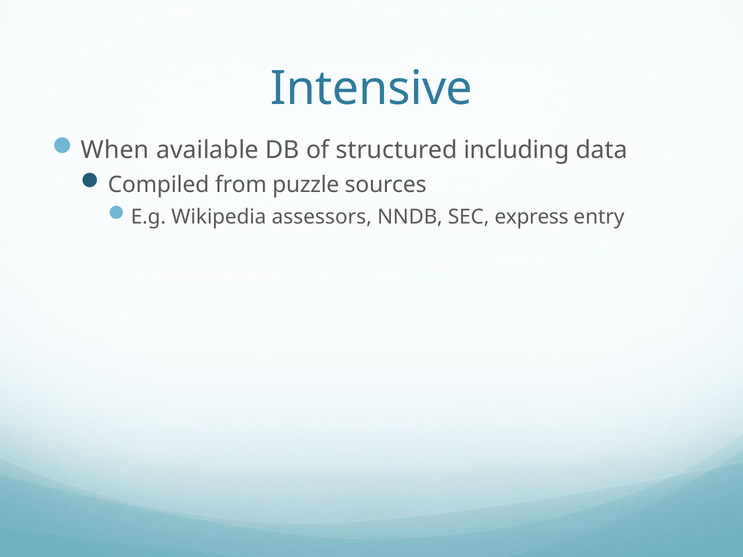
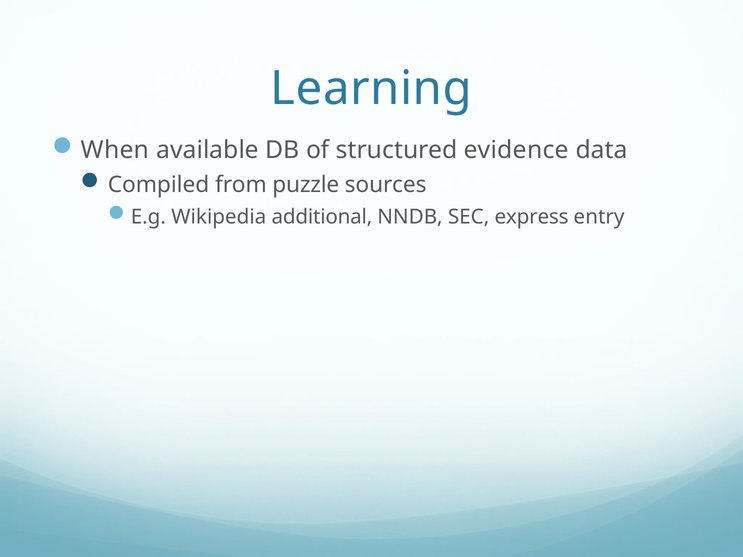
Intensive: Intensive -> Learning
including: including -> evidence
assessors: assessors -> additional
